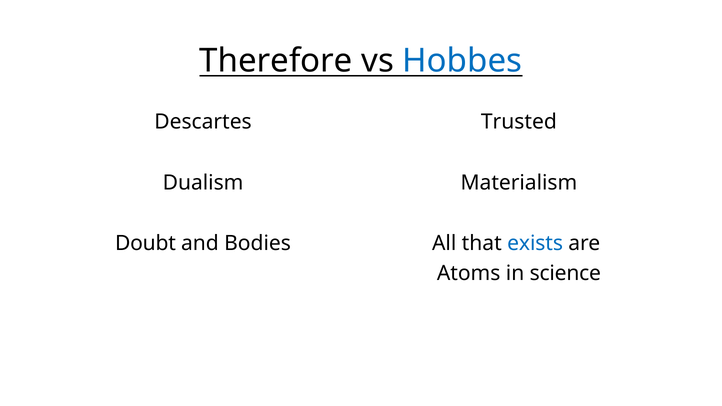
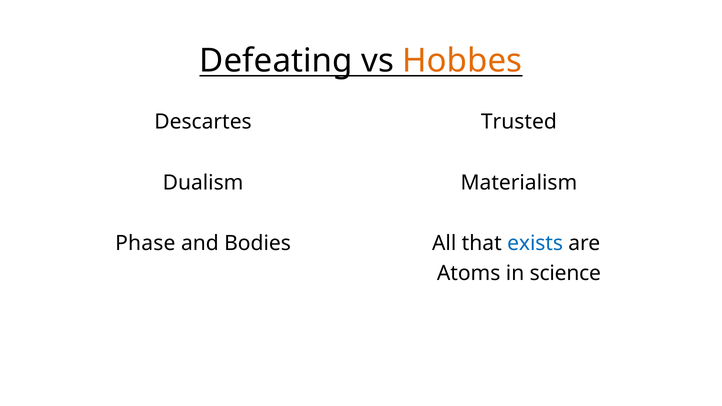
Therefore: Therefore -> Defeating
Hobbes colour: blue -> orange
Doubt: Doubt -> Phase
